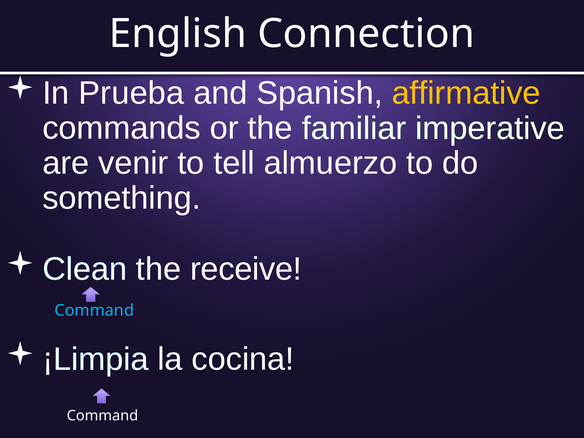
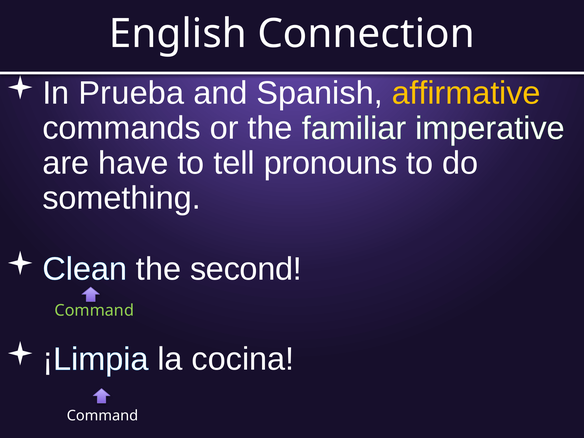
venir: venir -> have
almuerzo: almuerzo -> pronouns
receive: receive -> second
Command at (94, 311) colour: light blue -> light green
